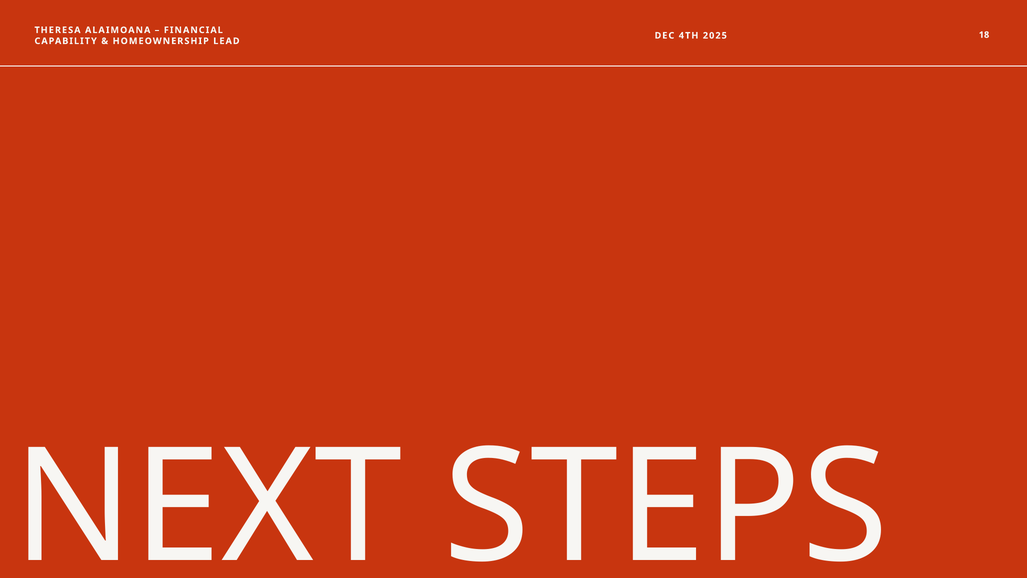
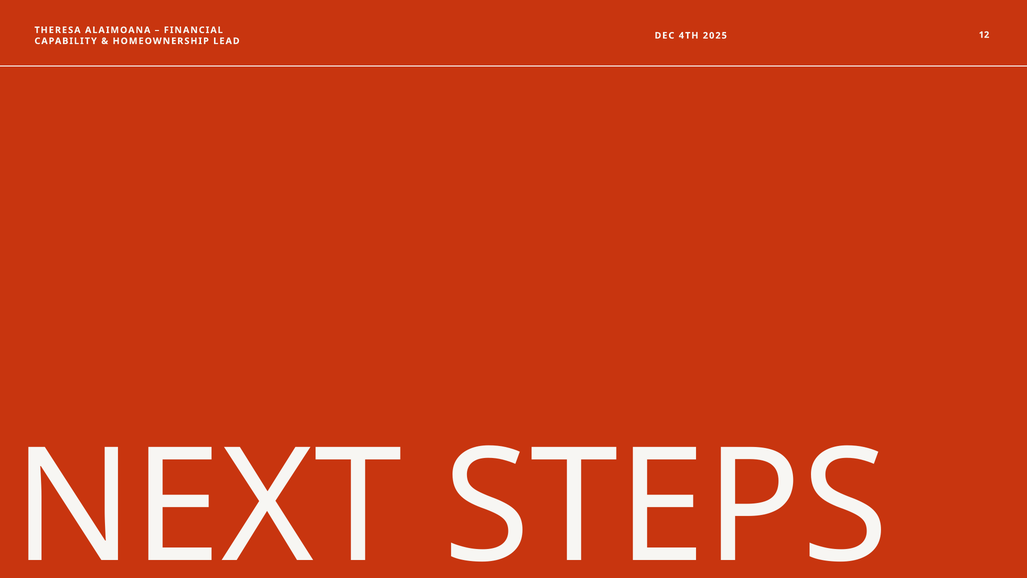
18: 18 -> 12
